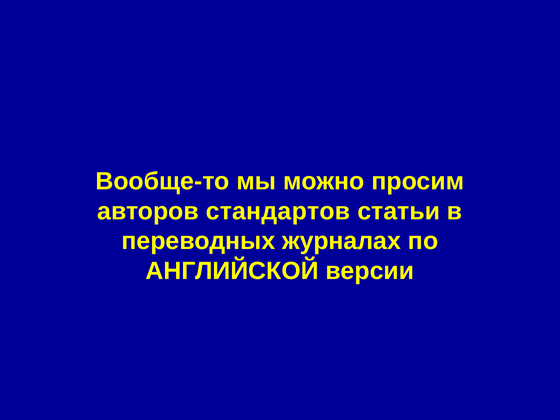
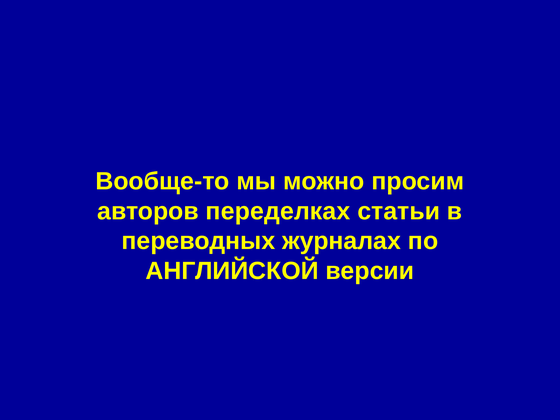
стандартов: стандартов -> переделках
